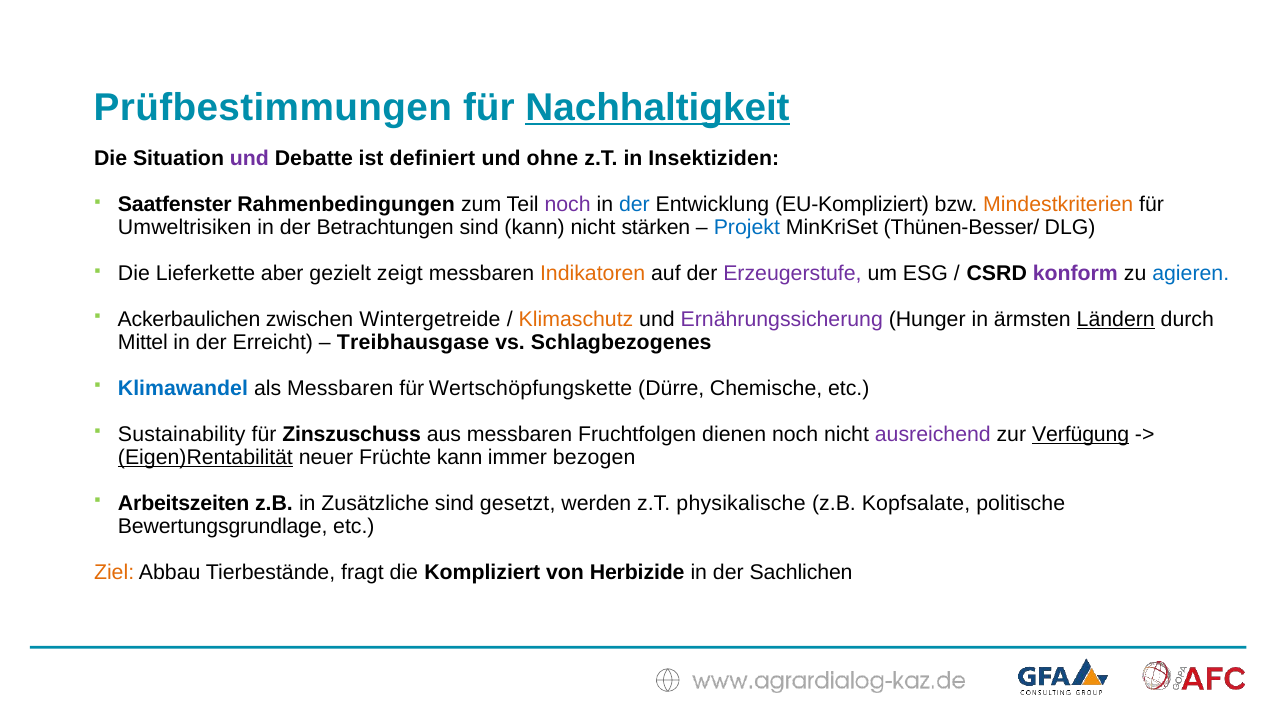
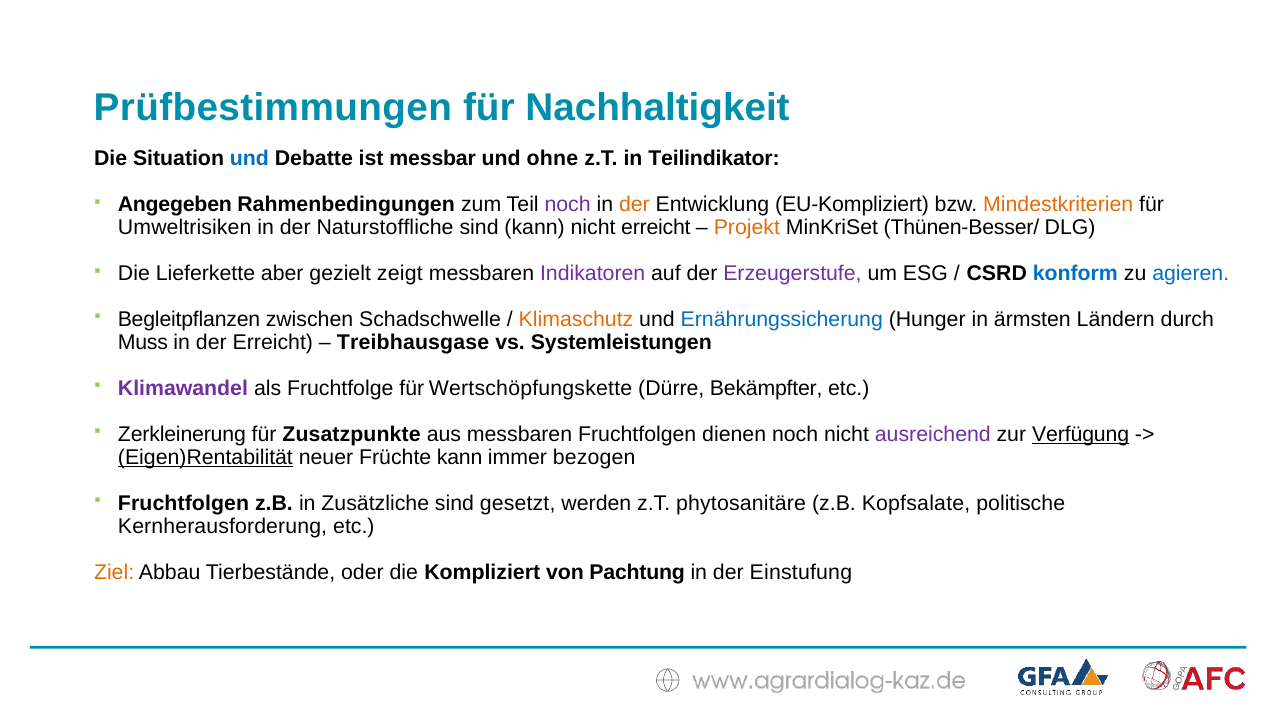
Nachhaltigkeit underline: present -> none
und at (249, 159) colour: purple -> blue
definiert: definiert -> messbar
Insektiziden: Insektiziden -> Teilindikator
Saatfenster: Saatfenster -> Angegeben
der at (634, 205) colour: blue -> orange
Betrachtungen: Betrachtungen -> Naturstoffliche
nicht stärken: stärken -> erreicht
Projekt colour: blue -> orange
Indikatoren colour: orange -> purple
konform colour: purple -> blue
Ackerbaulichen: Ackerbaulichen -> Begleitpflanzen
Wintergetreide: Wintergetreide -> Schadschwelle
Ernährungssicherung colour: purple -> blue
Ländern underline: present -> none
Mittel: Mittel -> Muss
Schlagbezogenes: Schlagbezogenes -> Systemleistungen
Klimawandel colour: blue -> purple
als Messbaren: Messbaren -> Fruchtfolge
Chemische: Chemische -> Bekämpfter
Sustainability: Sustainability -> Zerkleinerung
Zinszuschuss: Zinszuschuss -> Zusatzpunkte
Arbeitszeiten at (184, 504): Arbeitszeiten -> Fruchtfolgen
physikalische: physikalische -> phytosanitäre
Bewertungsgrundlage: Bewertungsgrundlage -> Kernherausforderung
fragt: fragt -> oder
Herbizide: Herbizide -> Pachtung
Sachlichen: Sachlichen -> Einstufung
